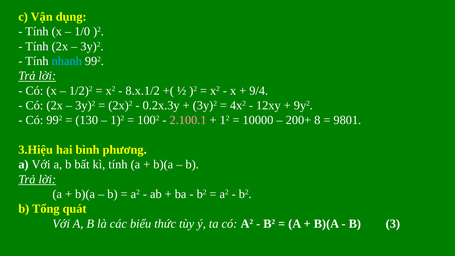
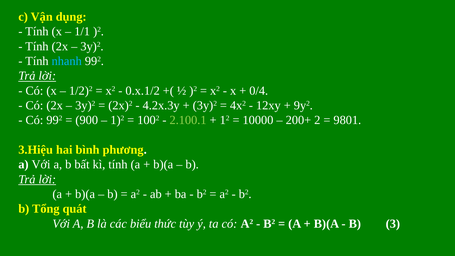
1/0: 1/0 -> 1/1
8.x.1/2: 8.x.1/2 -> 0.x.1/2
9/4: 9/4 -> 0/4
0.2x.3y: 0.2x.3y -> 4.2x.3y
130: 130 -> 900
2.100.1 colour: pink -> light green
8: 8 -> 2
